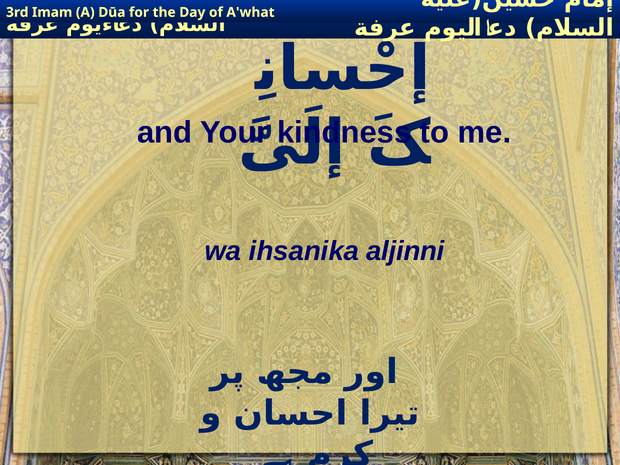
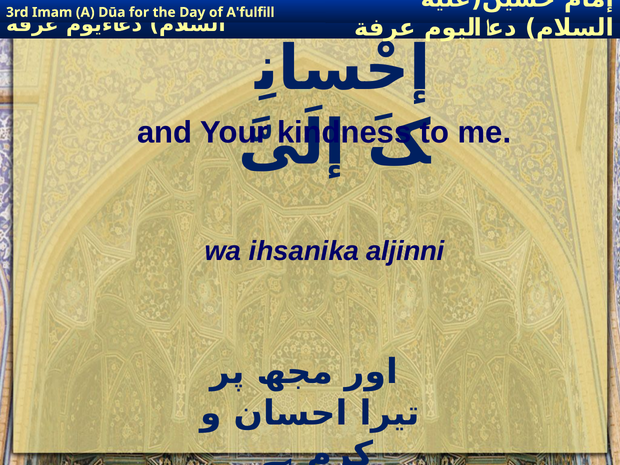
A'what: A'what -> A'fulfill
